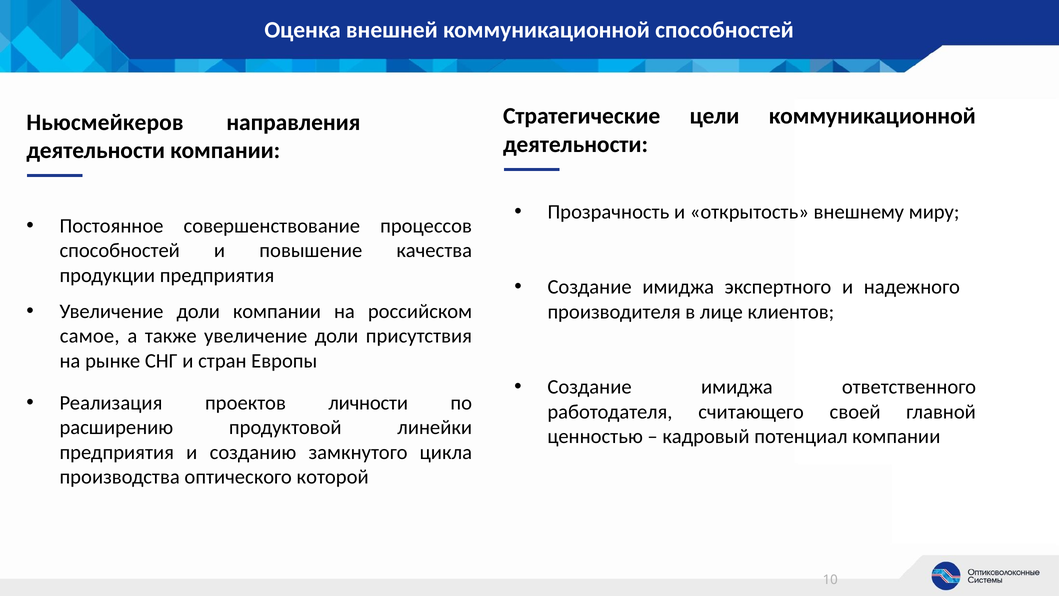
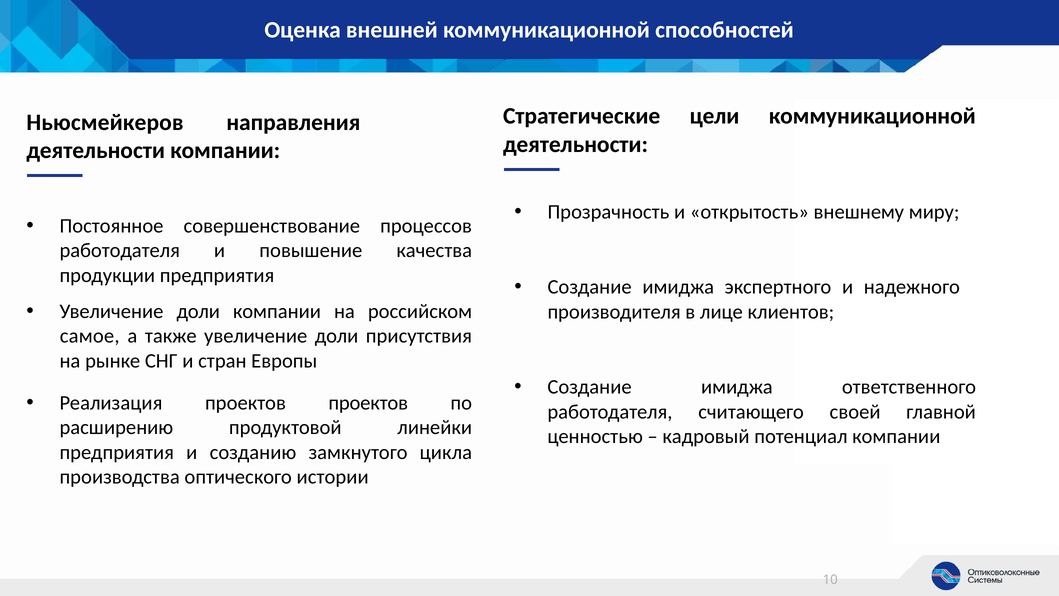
способностей at (120, 250): способностей -> работодателя
проектов личности: личности -> проектов
которой: которой -> истории
